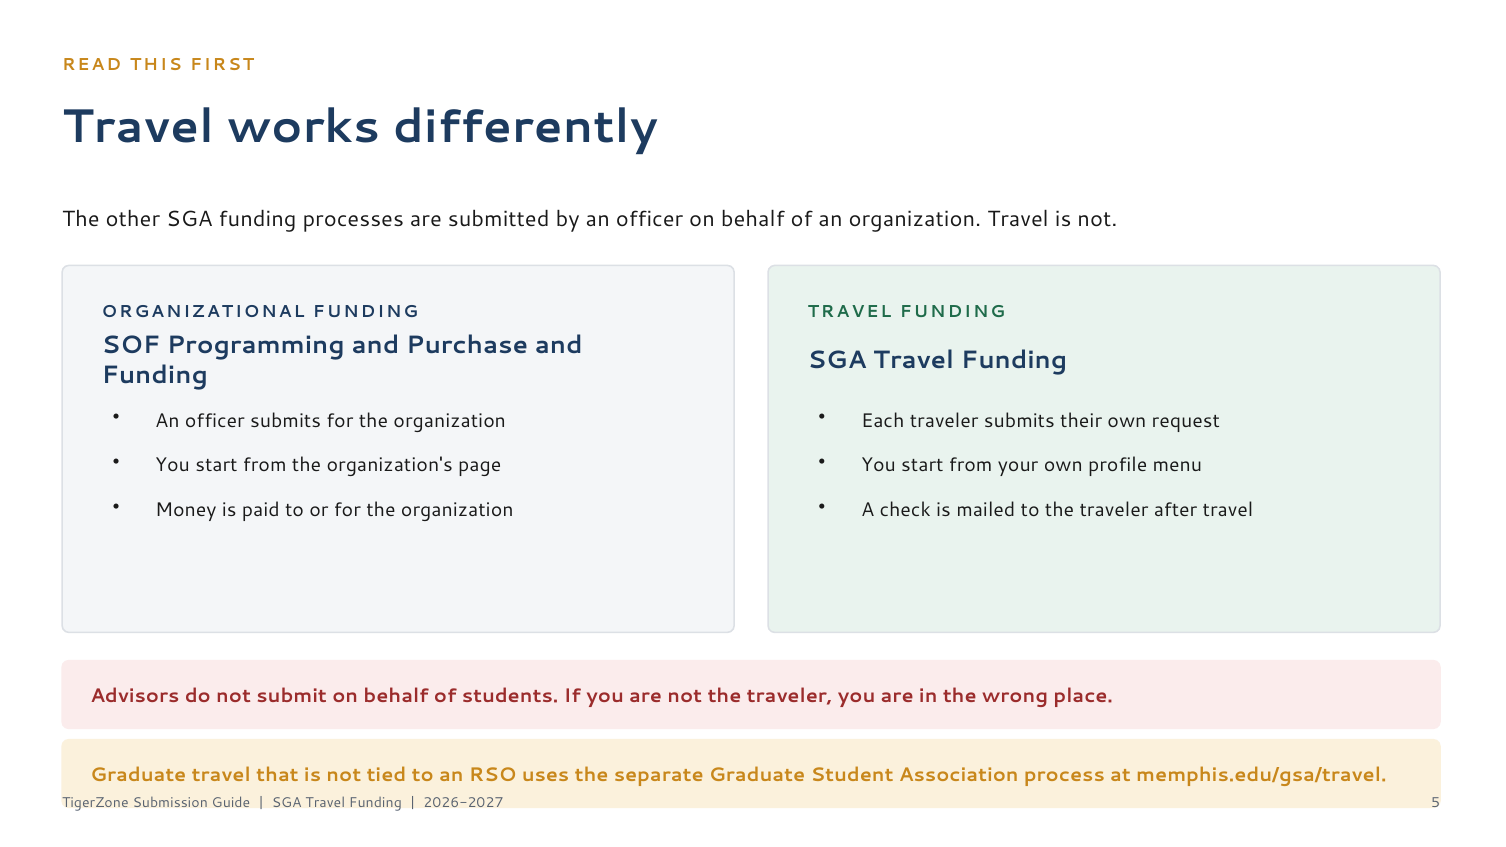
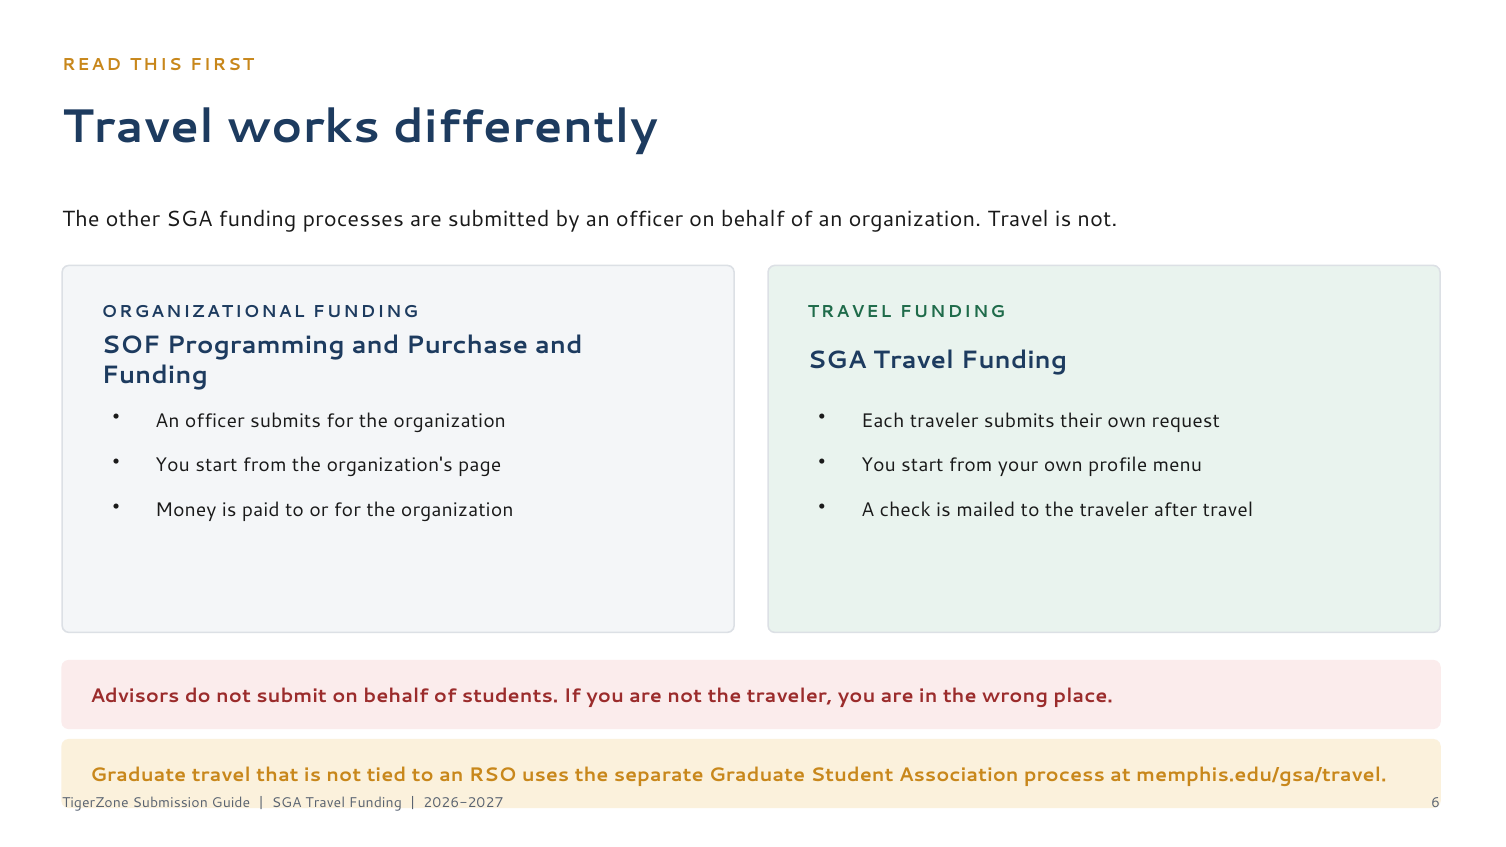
5: 5 -> 6
